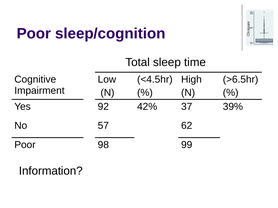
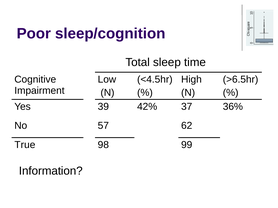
92: 92 -> 39
39%: 39% -> 36%
Poor at (25, 145): Poor -> True
